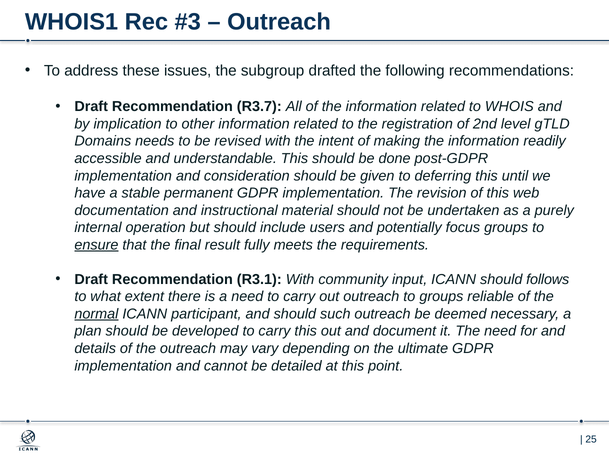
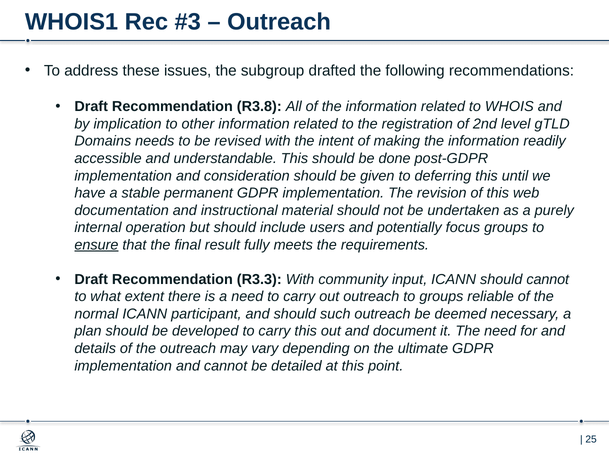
R3.7: R3.7 -> R3.8
R3.1: R3.1 -> R3.3
should follows: follows -> cannot
normal underline: present -> none
